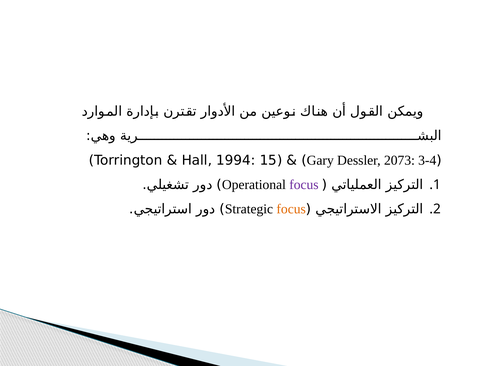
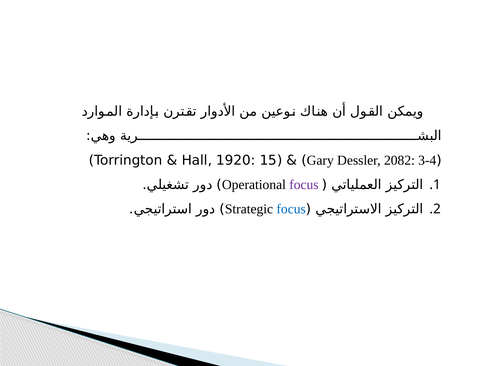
2073: 2073 -> 2082
1994: 1994 -> 1920
focus at (291, 209) colour: orange -> blue
